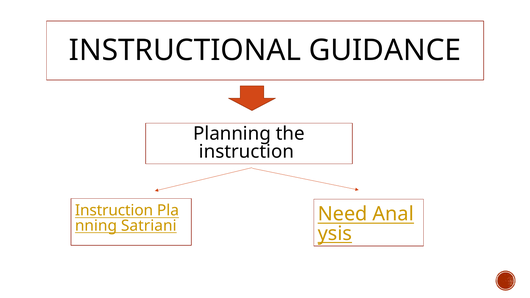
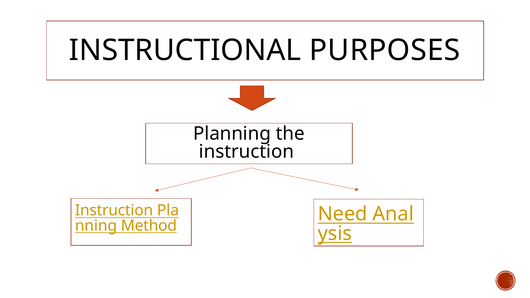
GUIDANCE: GUIDANCE -> PURPOSES
Satriani: Satriani -> Method
